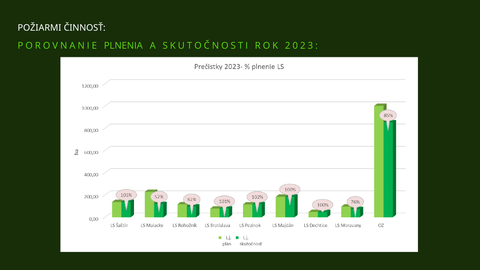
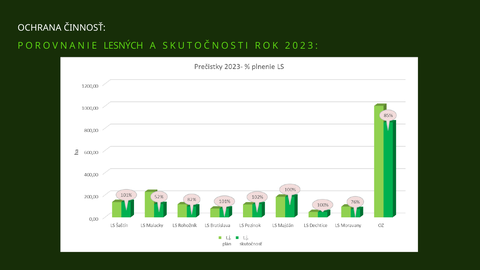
POŽIARMI: POŽIARMI -> OCHRANA
PLNENIA: PLNENIA -> LESNÝCH
